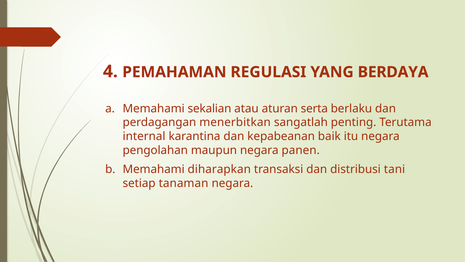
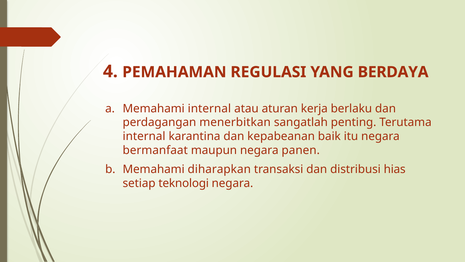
Memahami sekalian: sekalian -> internal
serta: serta -> kerja
pengolahan: pengolahan -> bermanfaat
tani: tani -> hias
tanaman: tanaman -> teknologi
